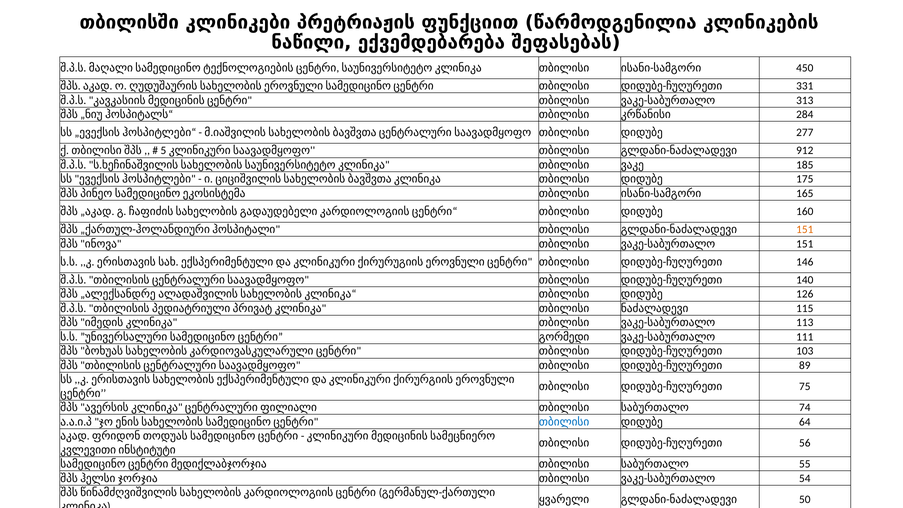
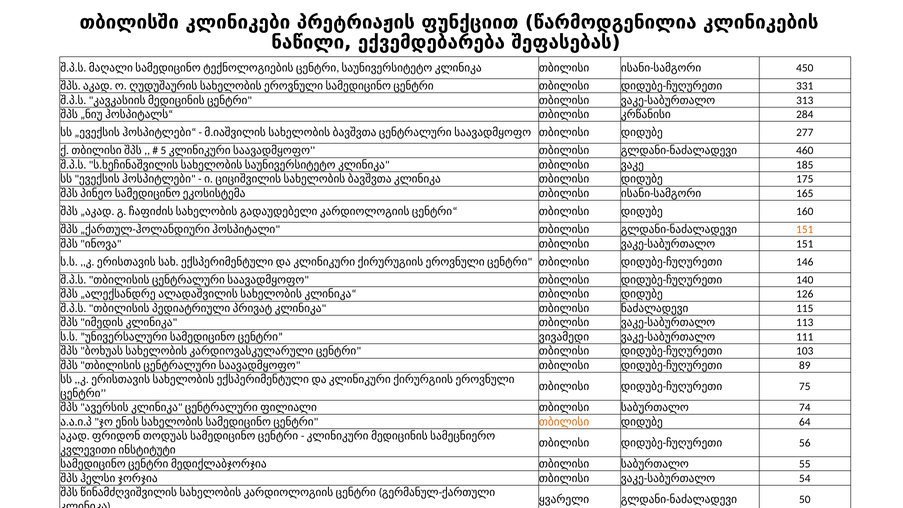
912: 912 -> 460
გორმედი: გორმედი -> ვივამედი
თბილისი at (564, 422) colour: blue -> orange
